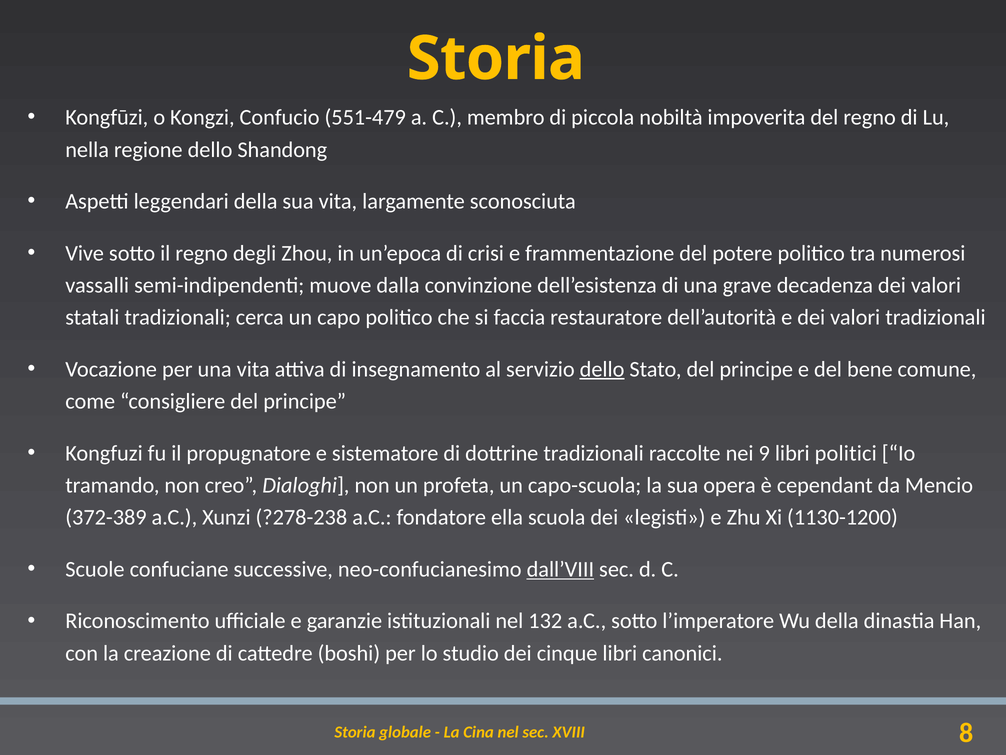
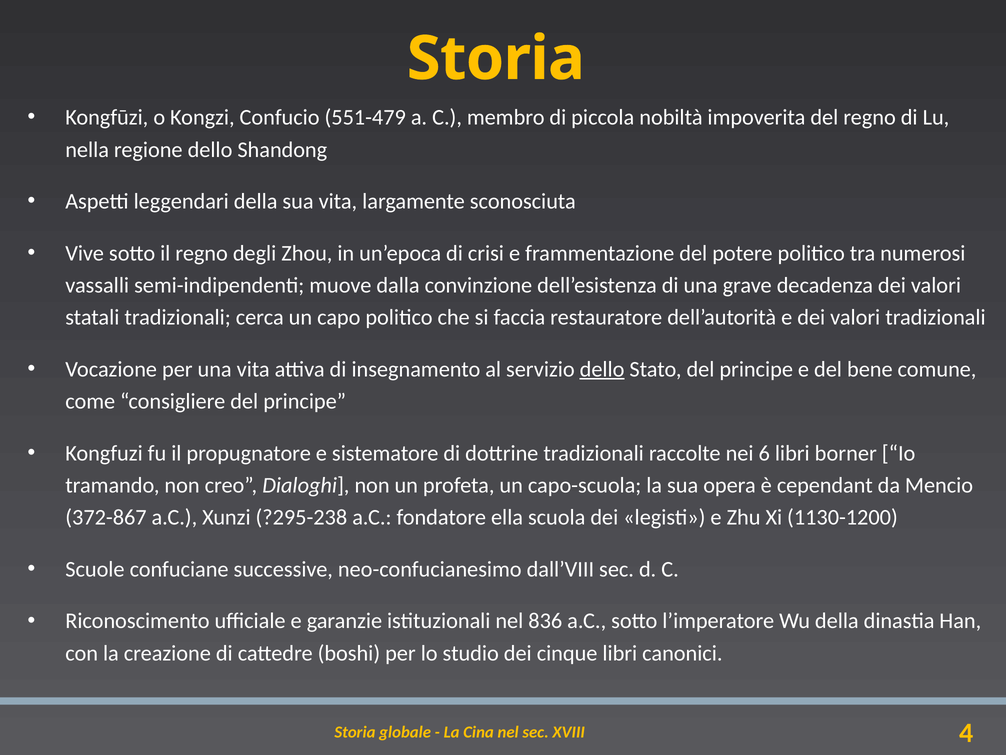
9: 9 -> 6
politici: politici -> borner
372-389: 372-389 -> 372-867
?278-238: ?278-238 -> ?295-238
dall’VIII underline: present -> none
132: 132 -> 836
8: 8 -> 4
